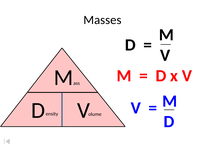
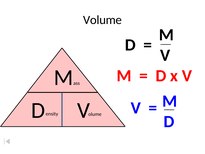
Masses: Masses -> Volume
